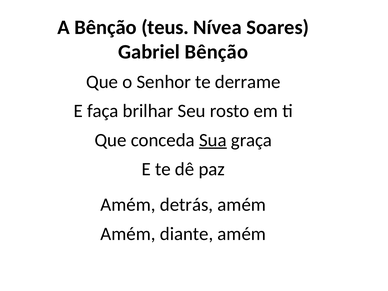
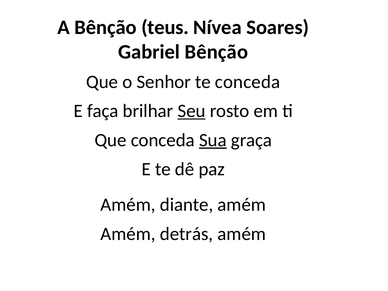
te derrame: derrame -> conceda
Seu underline: none -> present
detrás: detrás -> diante
diante: diante -> detrás
